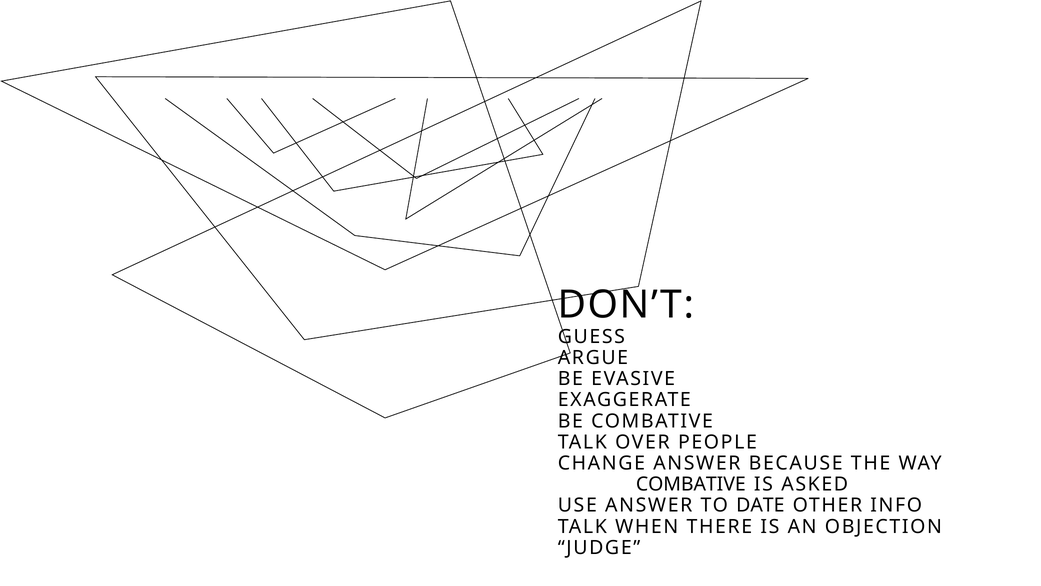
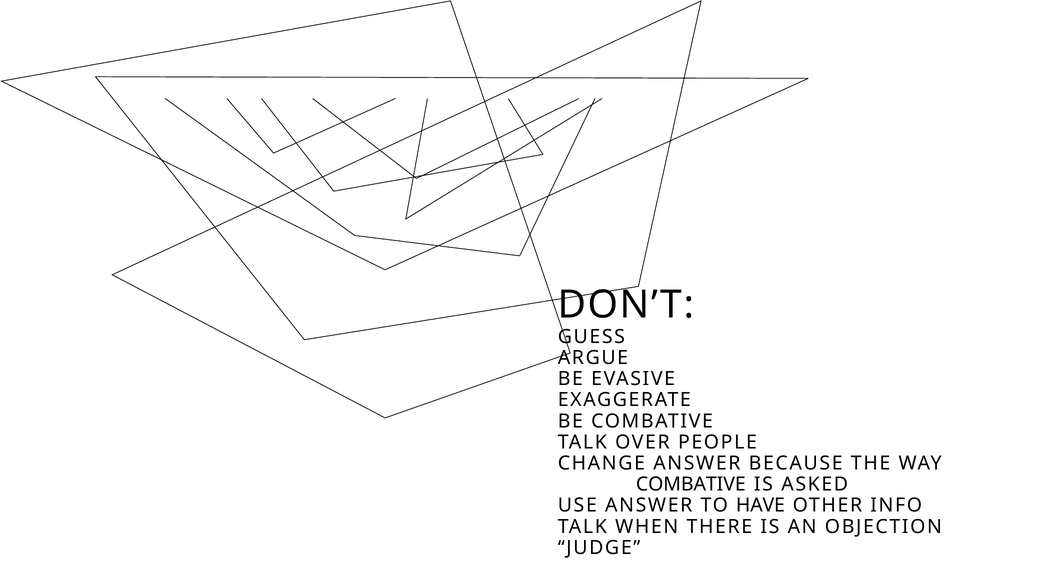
DATE: DATE -> HAVE
